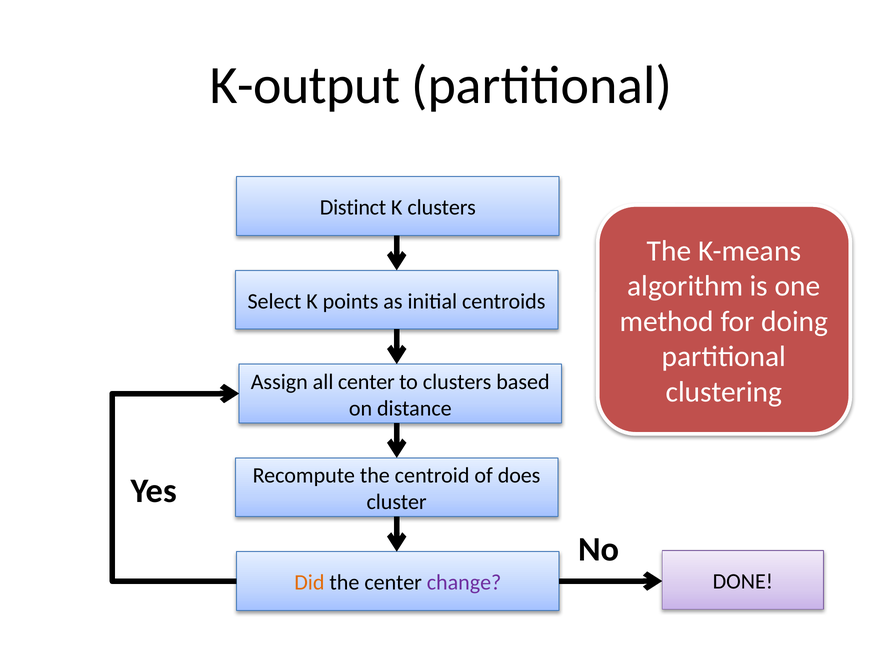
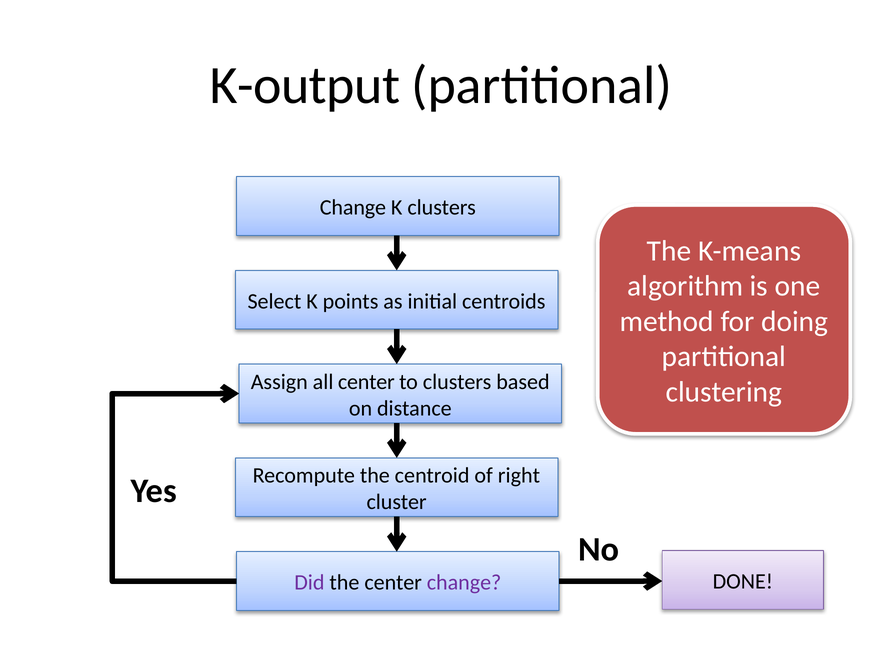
Distinct at (353, 208): Distinct -> Change
does: does -> right
Did colour: orange -> purple
